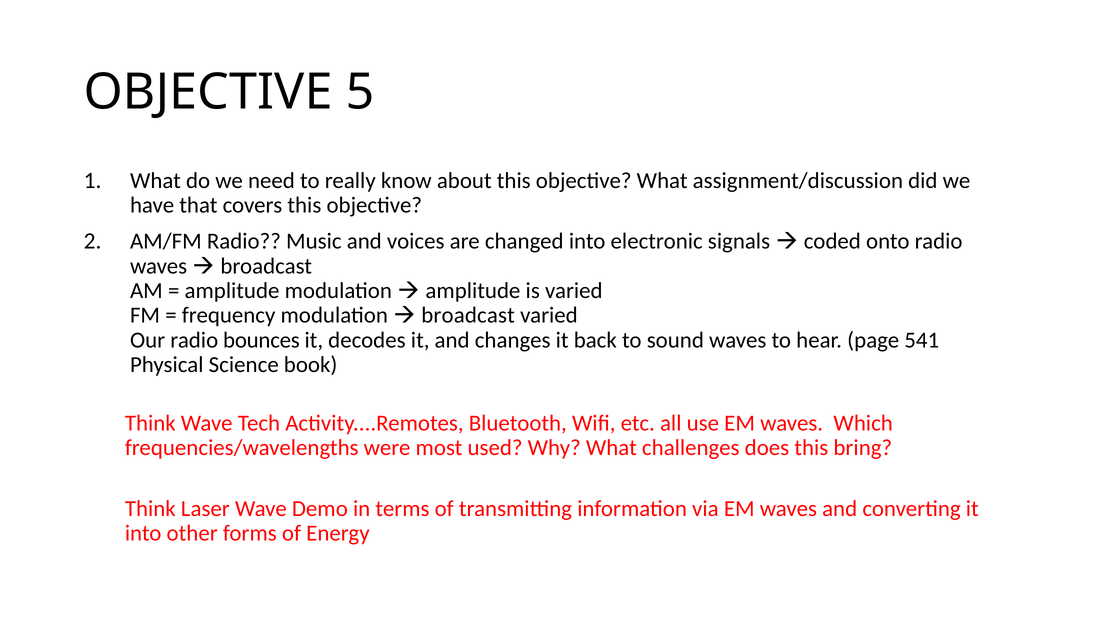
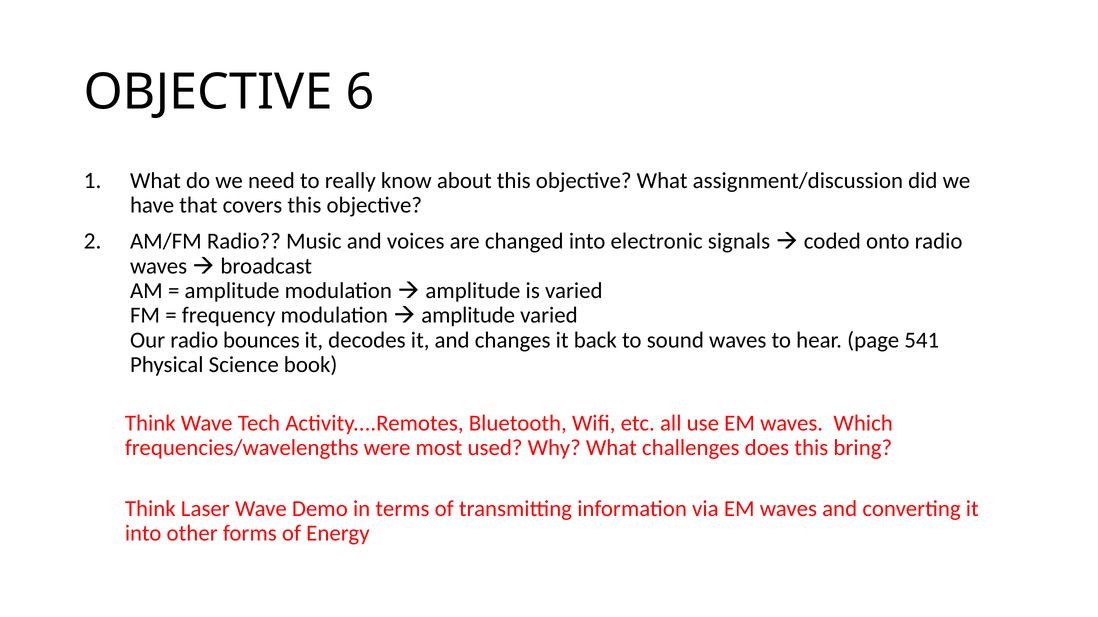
5: 5 -> 6
broadcast at (468, 316): broadcast -> amplitude
